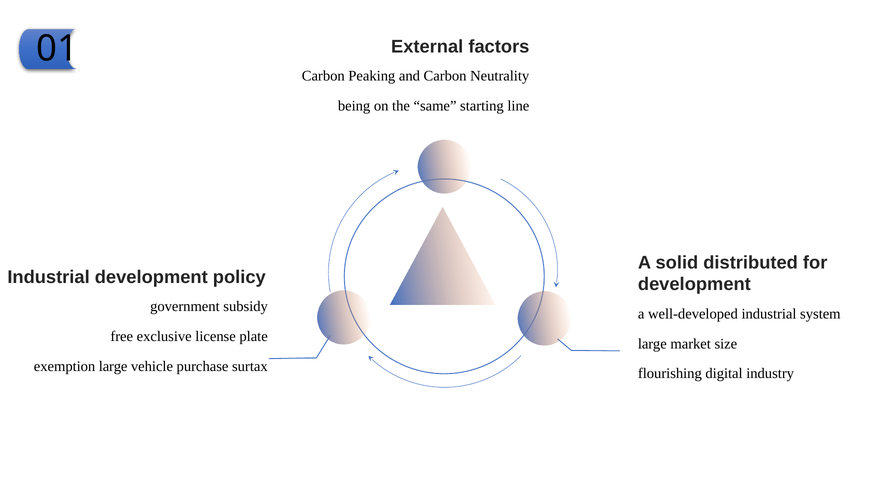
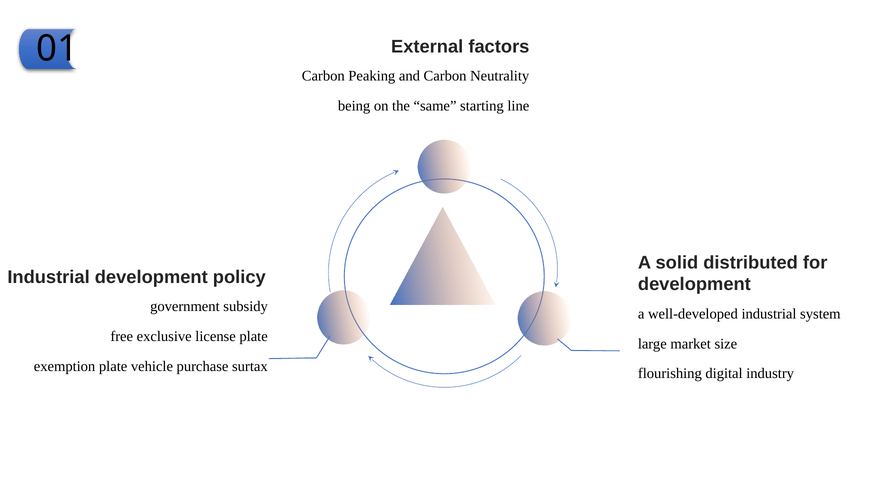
exemption large: large -> plate
